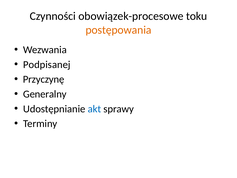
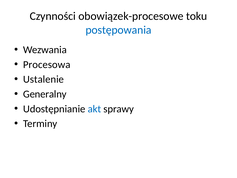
postępowania colour: orange -> blue
Podpisanej: Podpisanej -> Procesowa
Przyczynę: Przyczynę -> Ustalenie
